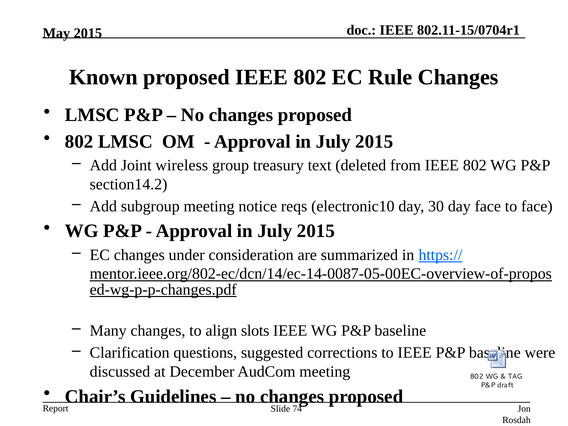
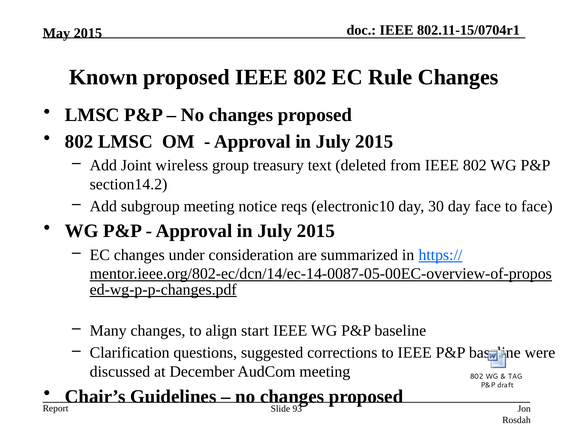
slots: slots -> start
74: 74 -> 93
